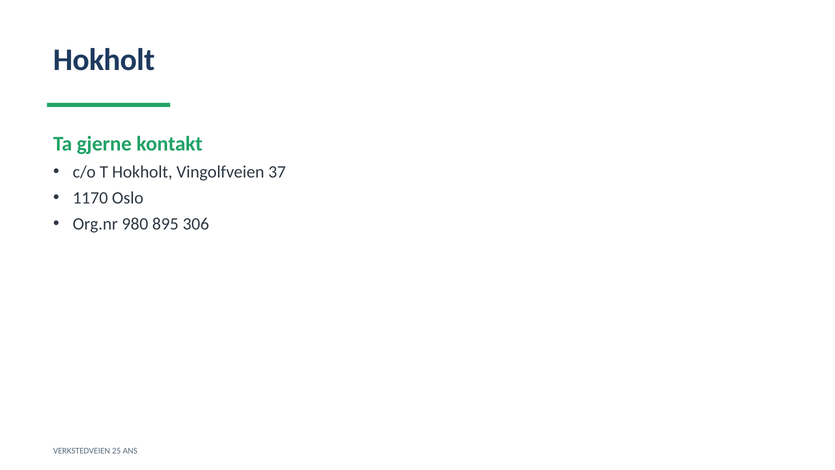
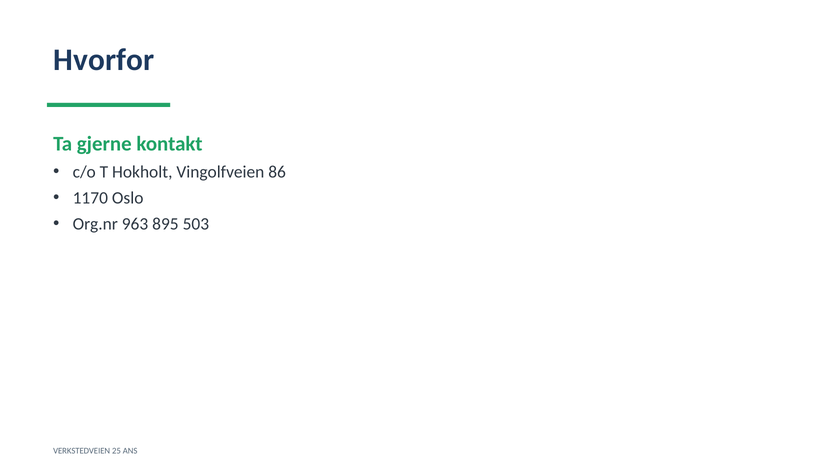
Hokholt at (104, 60): Hokholt -> Hvorfor
37: 37 -> 86
980: 980 -> 963
306: 306 -> 503
